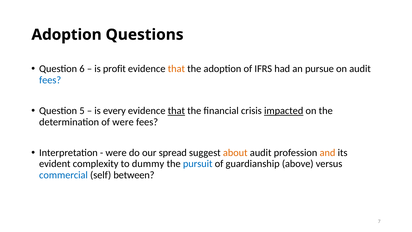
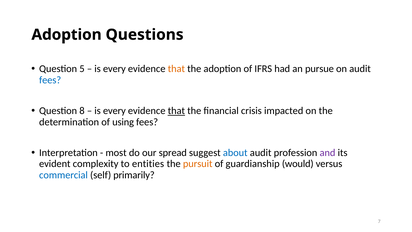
6: 6 -> 5
profit at (114, 69): profit -> every
5: 5 -> 8
impacted underline: present -> none
of were: were -> using
were at (116, 153): were -> most
about colour: orange -> blue
and colour: orange -> purple
dummy: dummy -> entities
pursuit colour: blue -> orange
above: above -> would
between: between -> primarily
